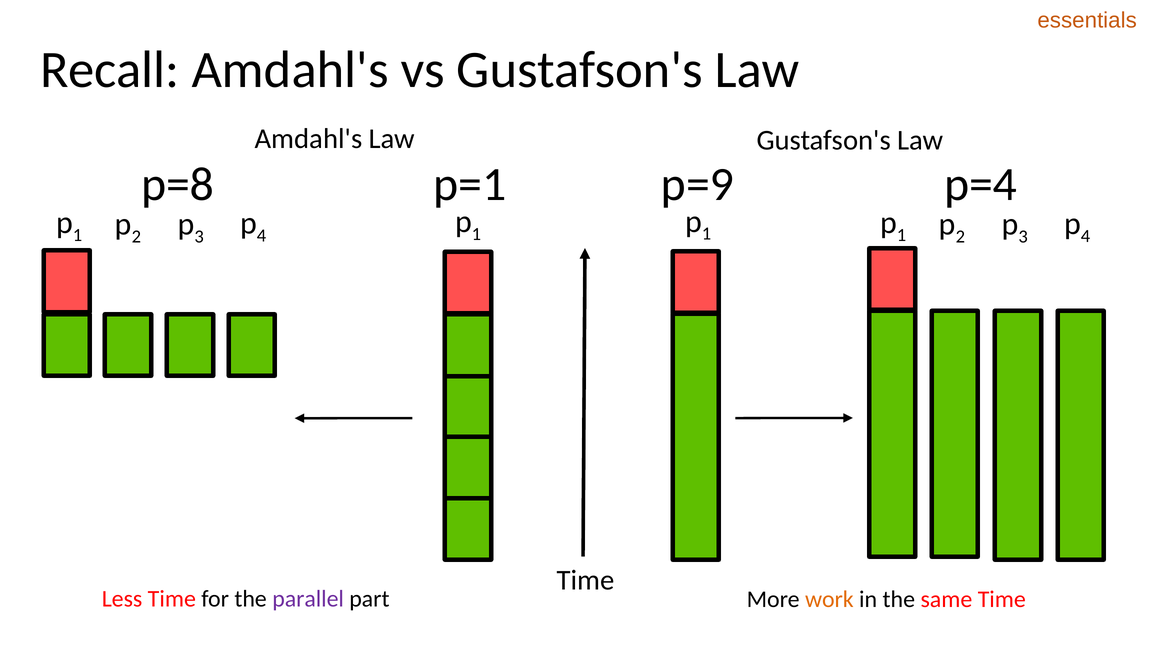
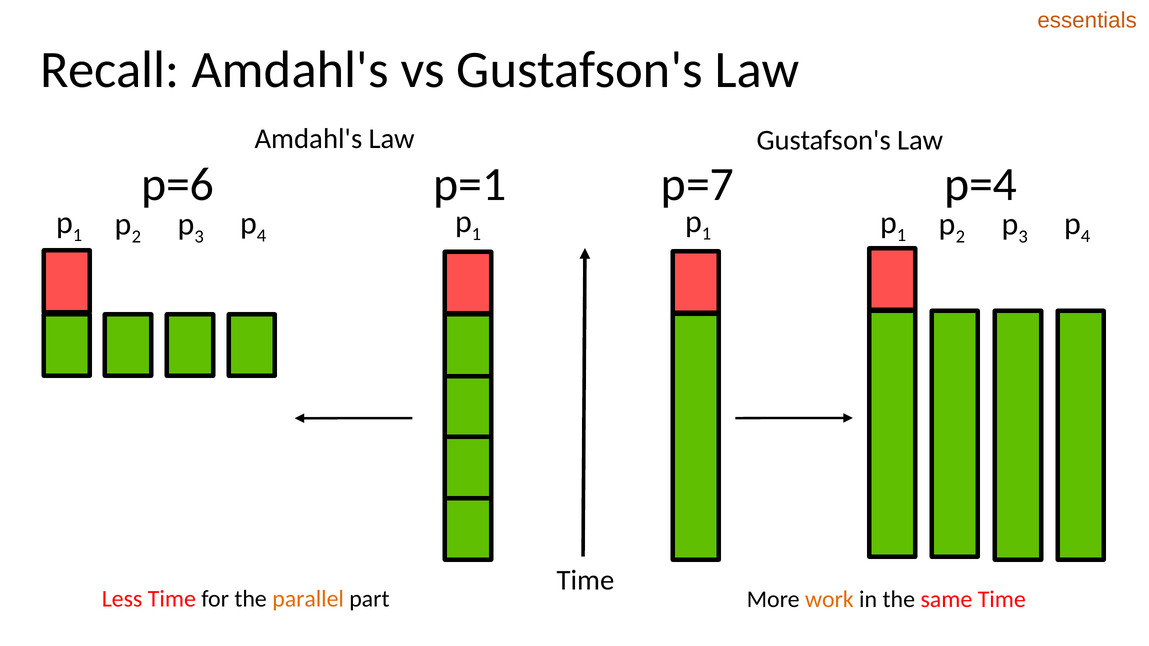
p=8: p=8 -> p=6
p=9: p=9 -> p=7
parallel colour: purple -> orange
